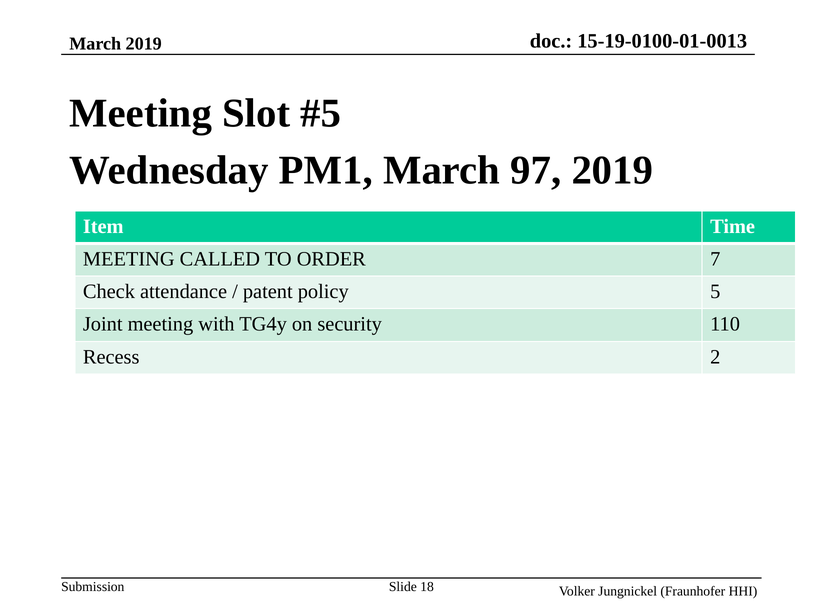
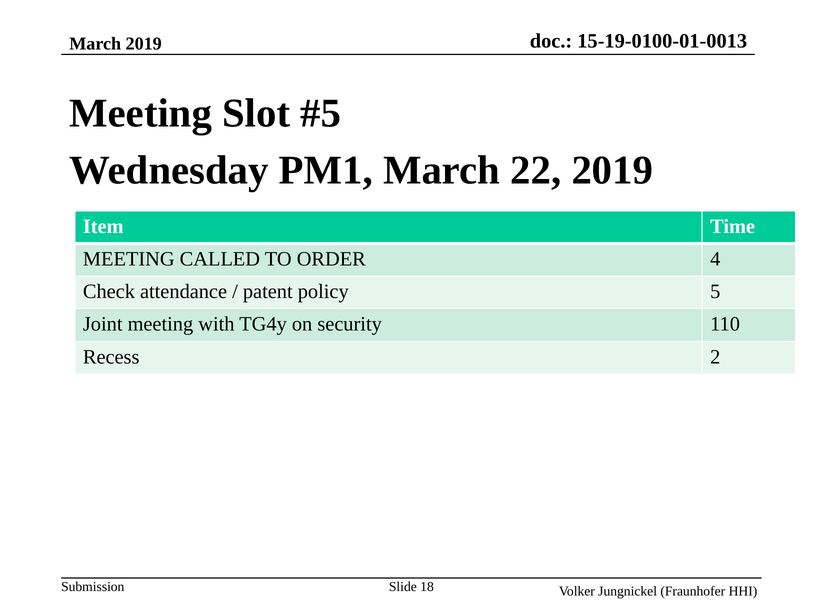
97: 97 -> 22
7: 7 -> 4
